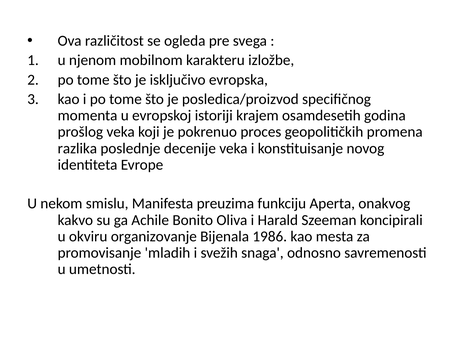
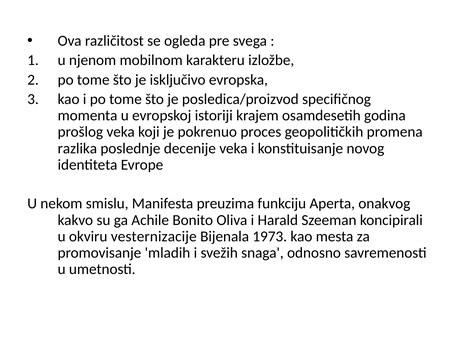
organizovanje: organizovanje -> vesternizacije
1986: 1986 -> 1973
